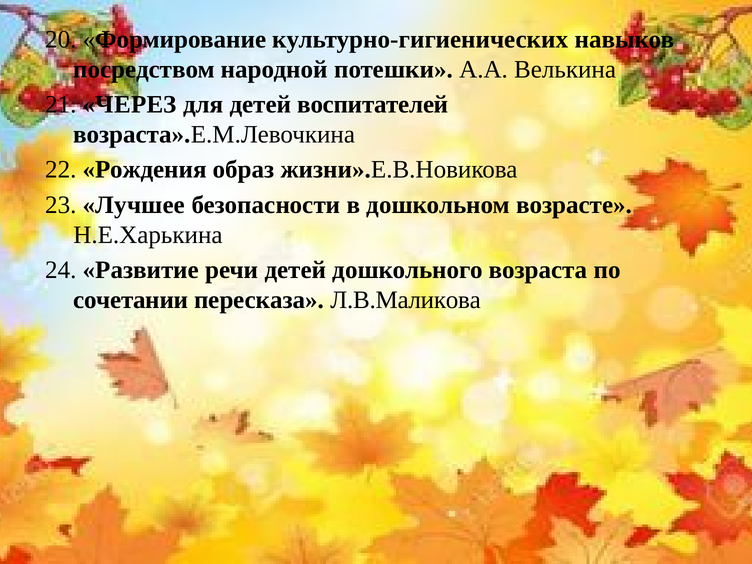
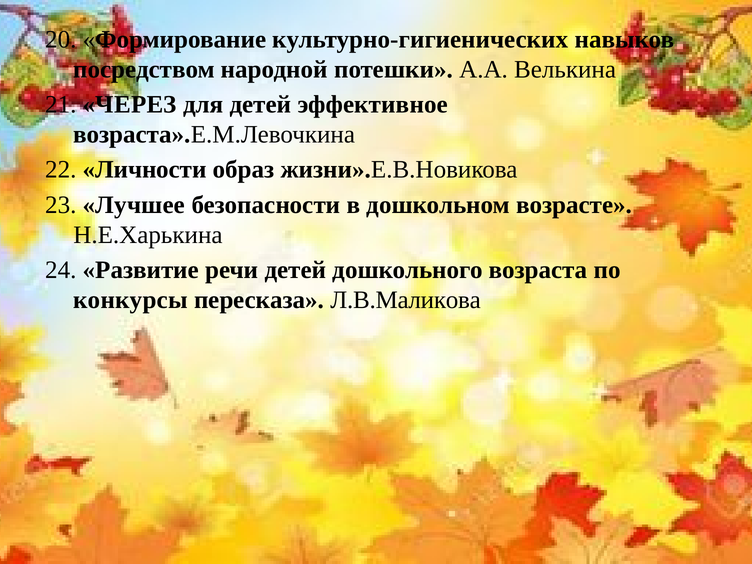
воспитателей: воспитателей -> эффективное
Рождения: Рождения -> Личности
сочетании: сочетании -> конкурсы
